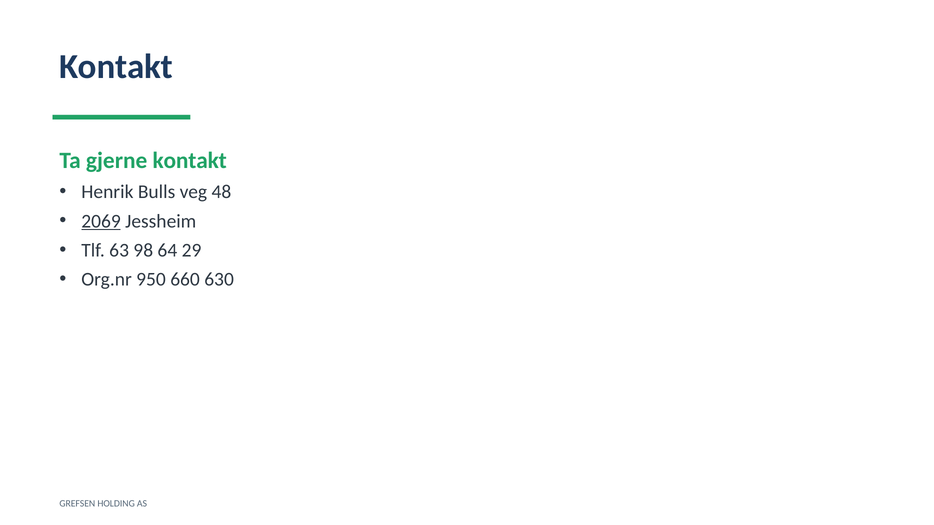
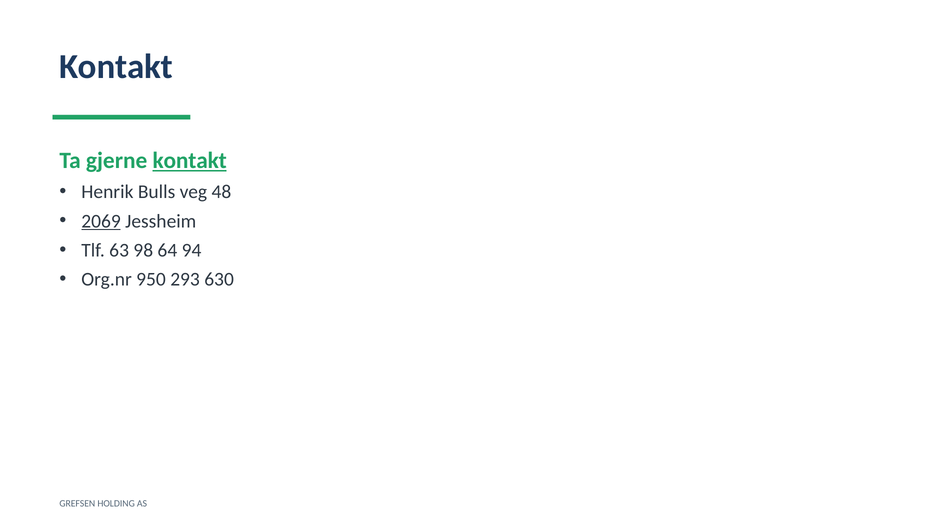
kontakt at (190, 161) underline: none -> present
29: 29 -> 94
660: 660 -> 293
